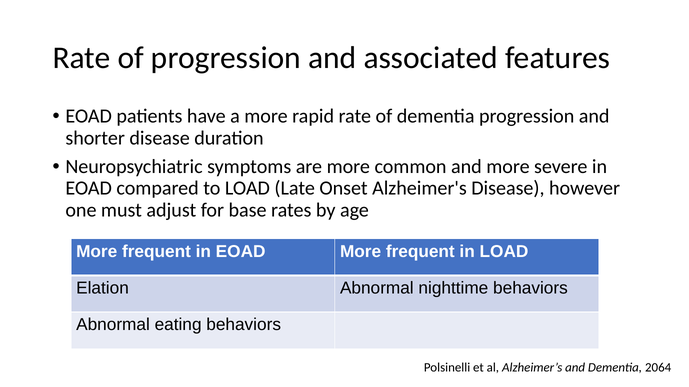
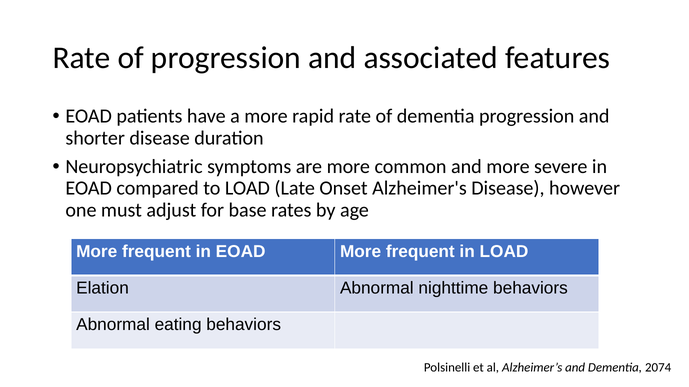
2064: 2064 -> 2074
